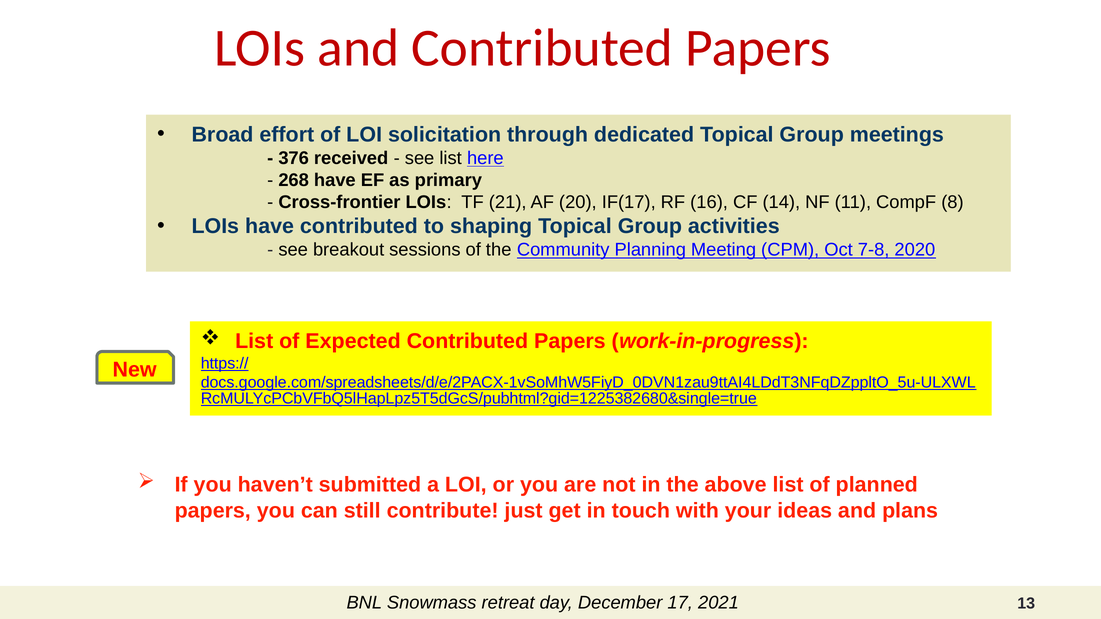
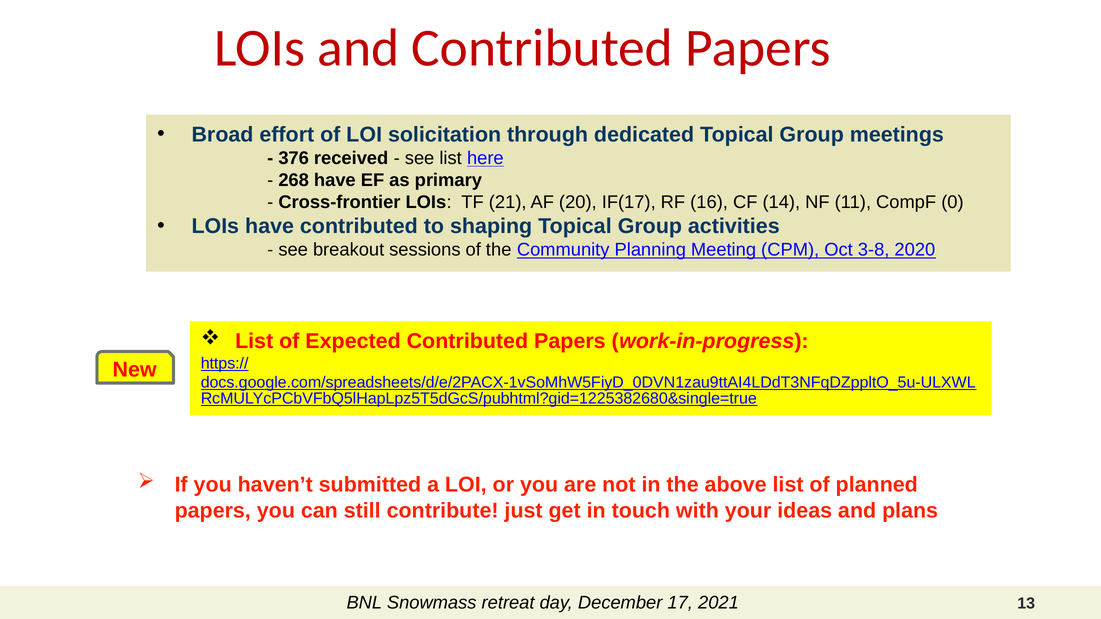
8: 8 -> 0
7-8: 7-8 -> 3-8
